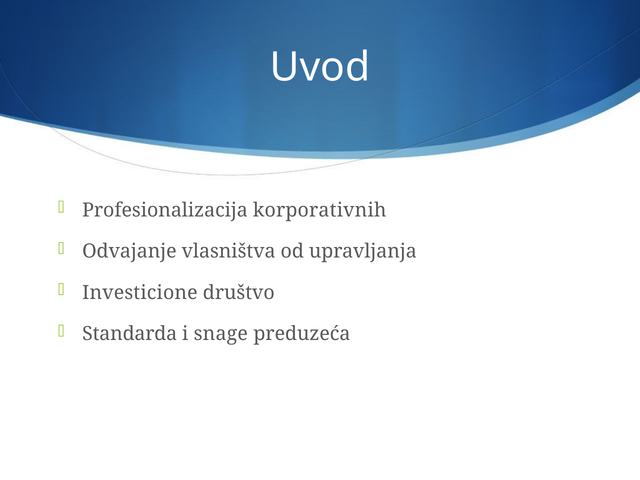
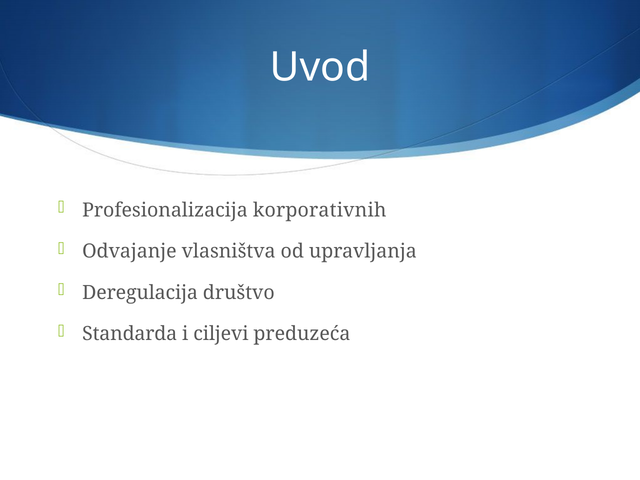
Investicione: Investicione -> Deregulacija
snage: snage -> ciljevi
